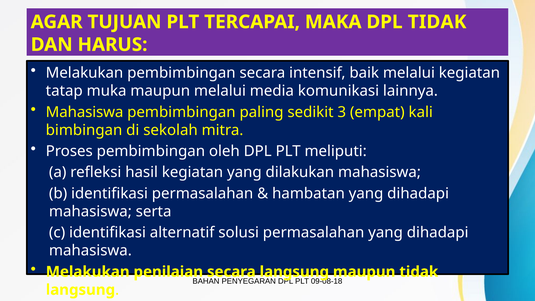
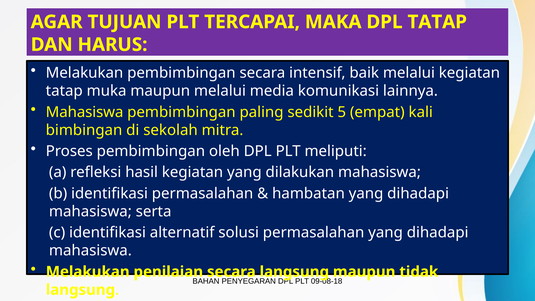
DPL TIDAK: TIDAK -> TATAP
3: 3 -> 5
